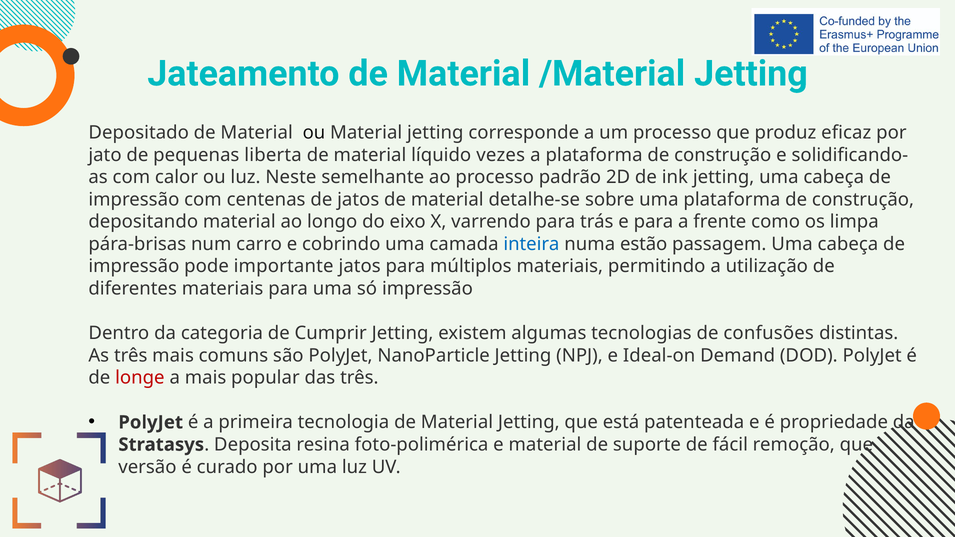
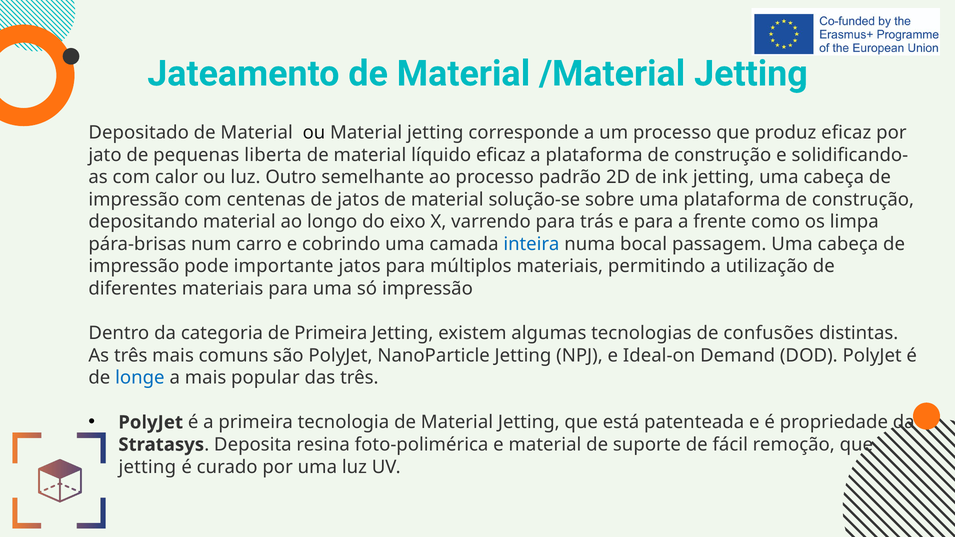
líquido vezes: vezes -> eficaz
Neste: Neste -> Outro
detalhe-se: detalhe-se -> solução-se
estão: estão -> bocal
de Cumprir: Cumprir -> Primeira
longe colour: red -> blue
versão at (147, 467): versão -> jetting
